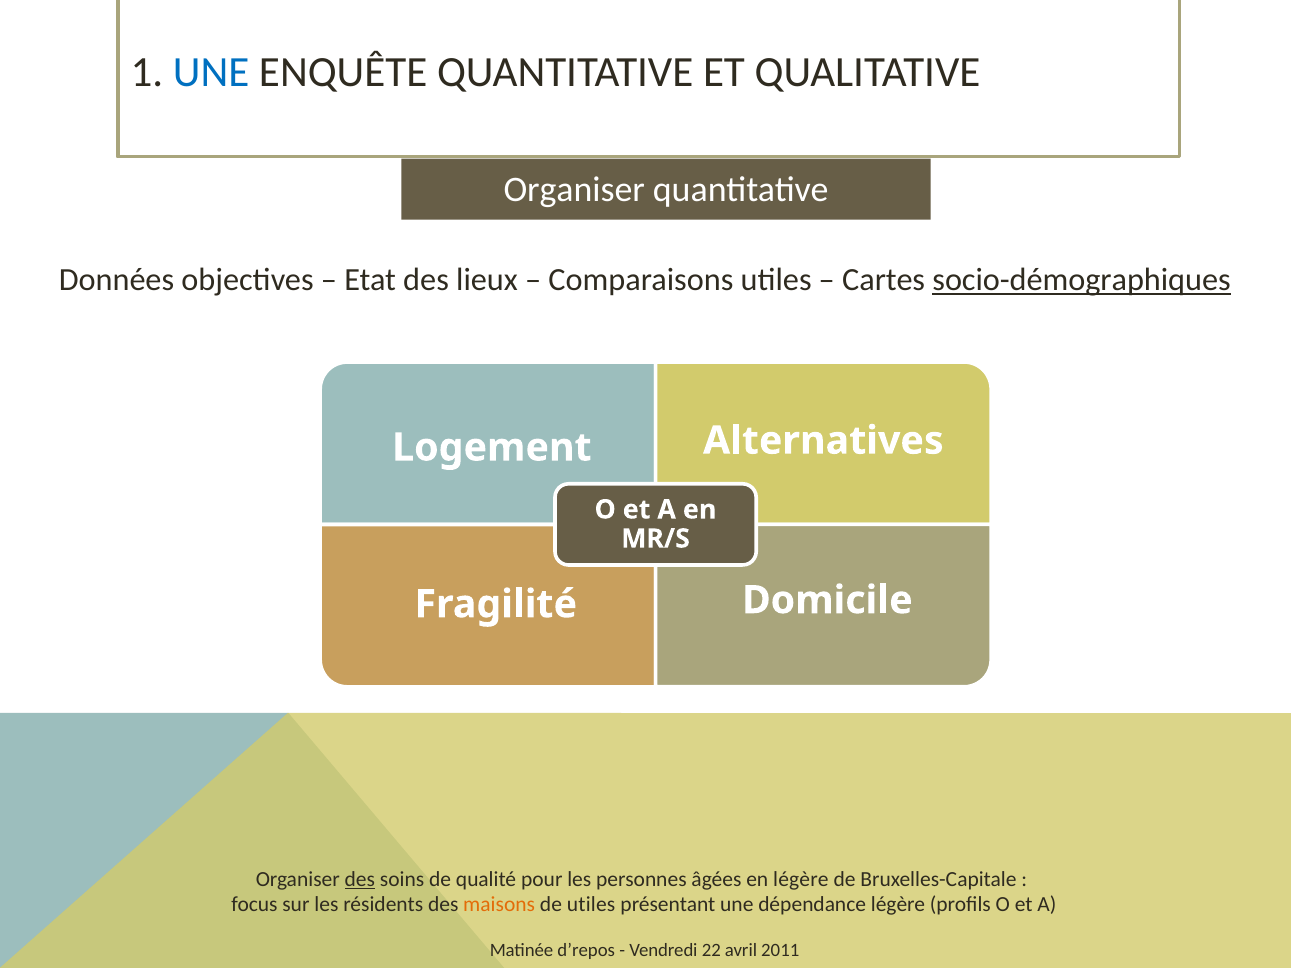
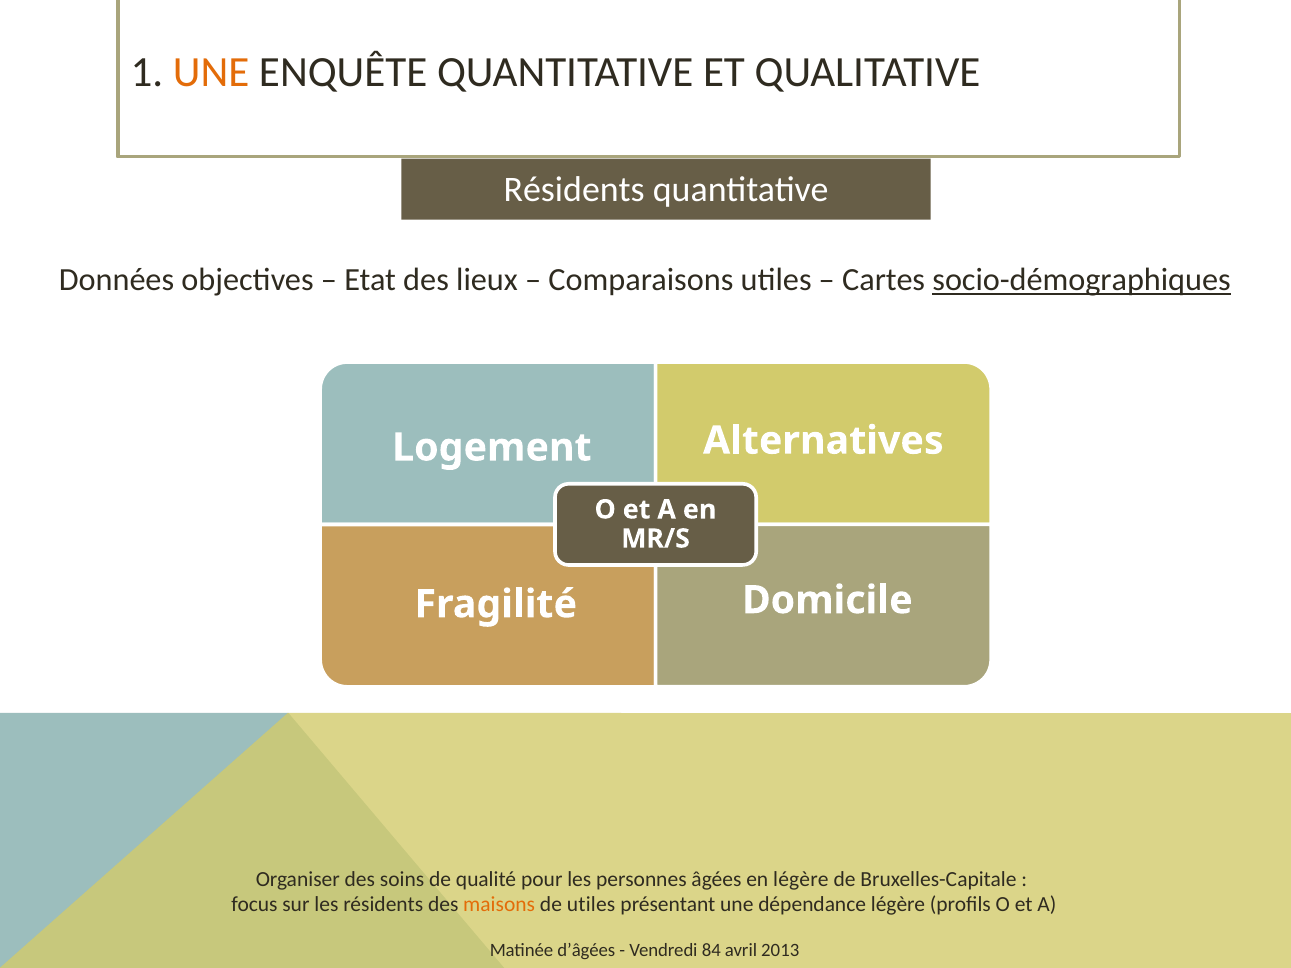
UNE at (211, 72) colour: blue -> orange
Organiser at (574, 189): Organiser -> Résidents
des at (360, 879) underline: present -> none
d’repos: d’repos -> d’âgées
22: 22 -> 84
2011: 2011 -> 2013
